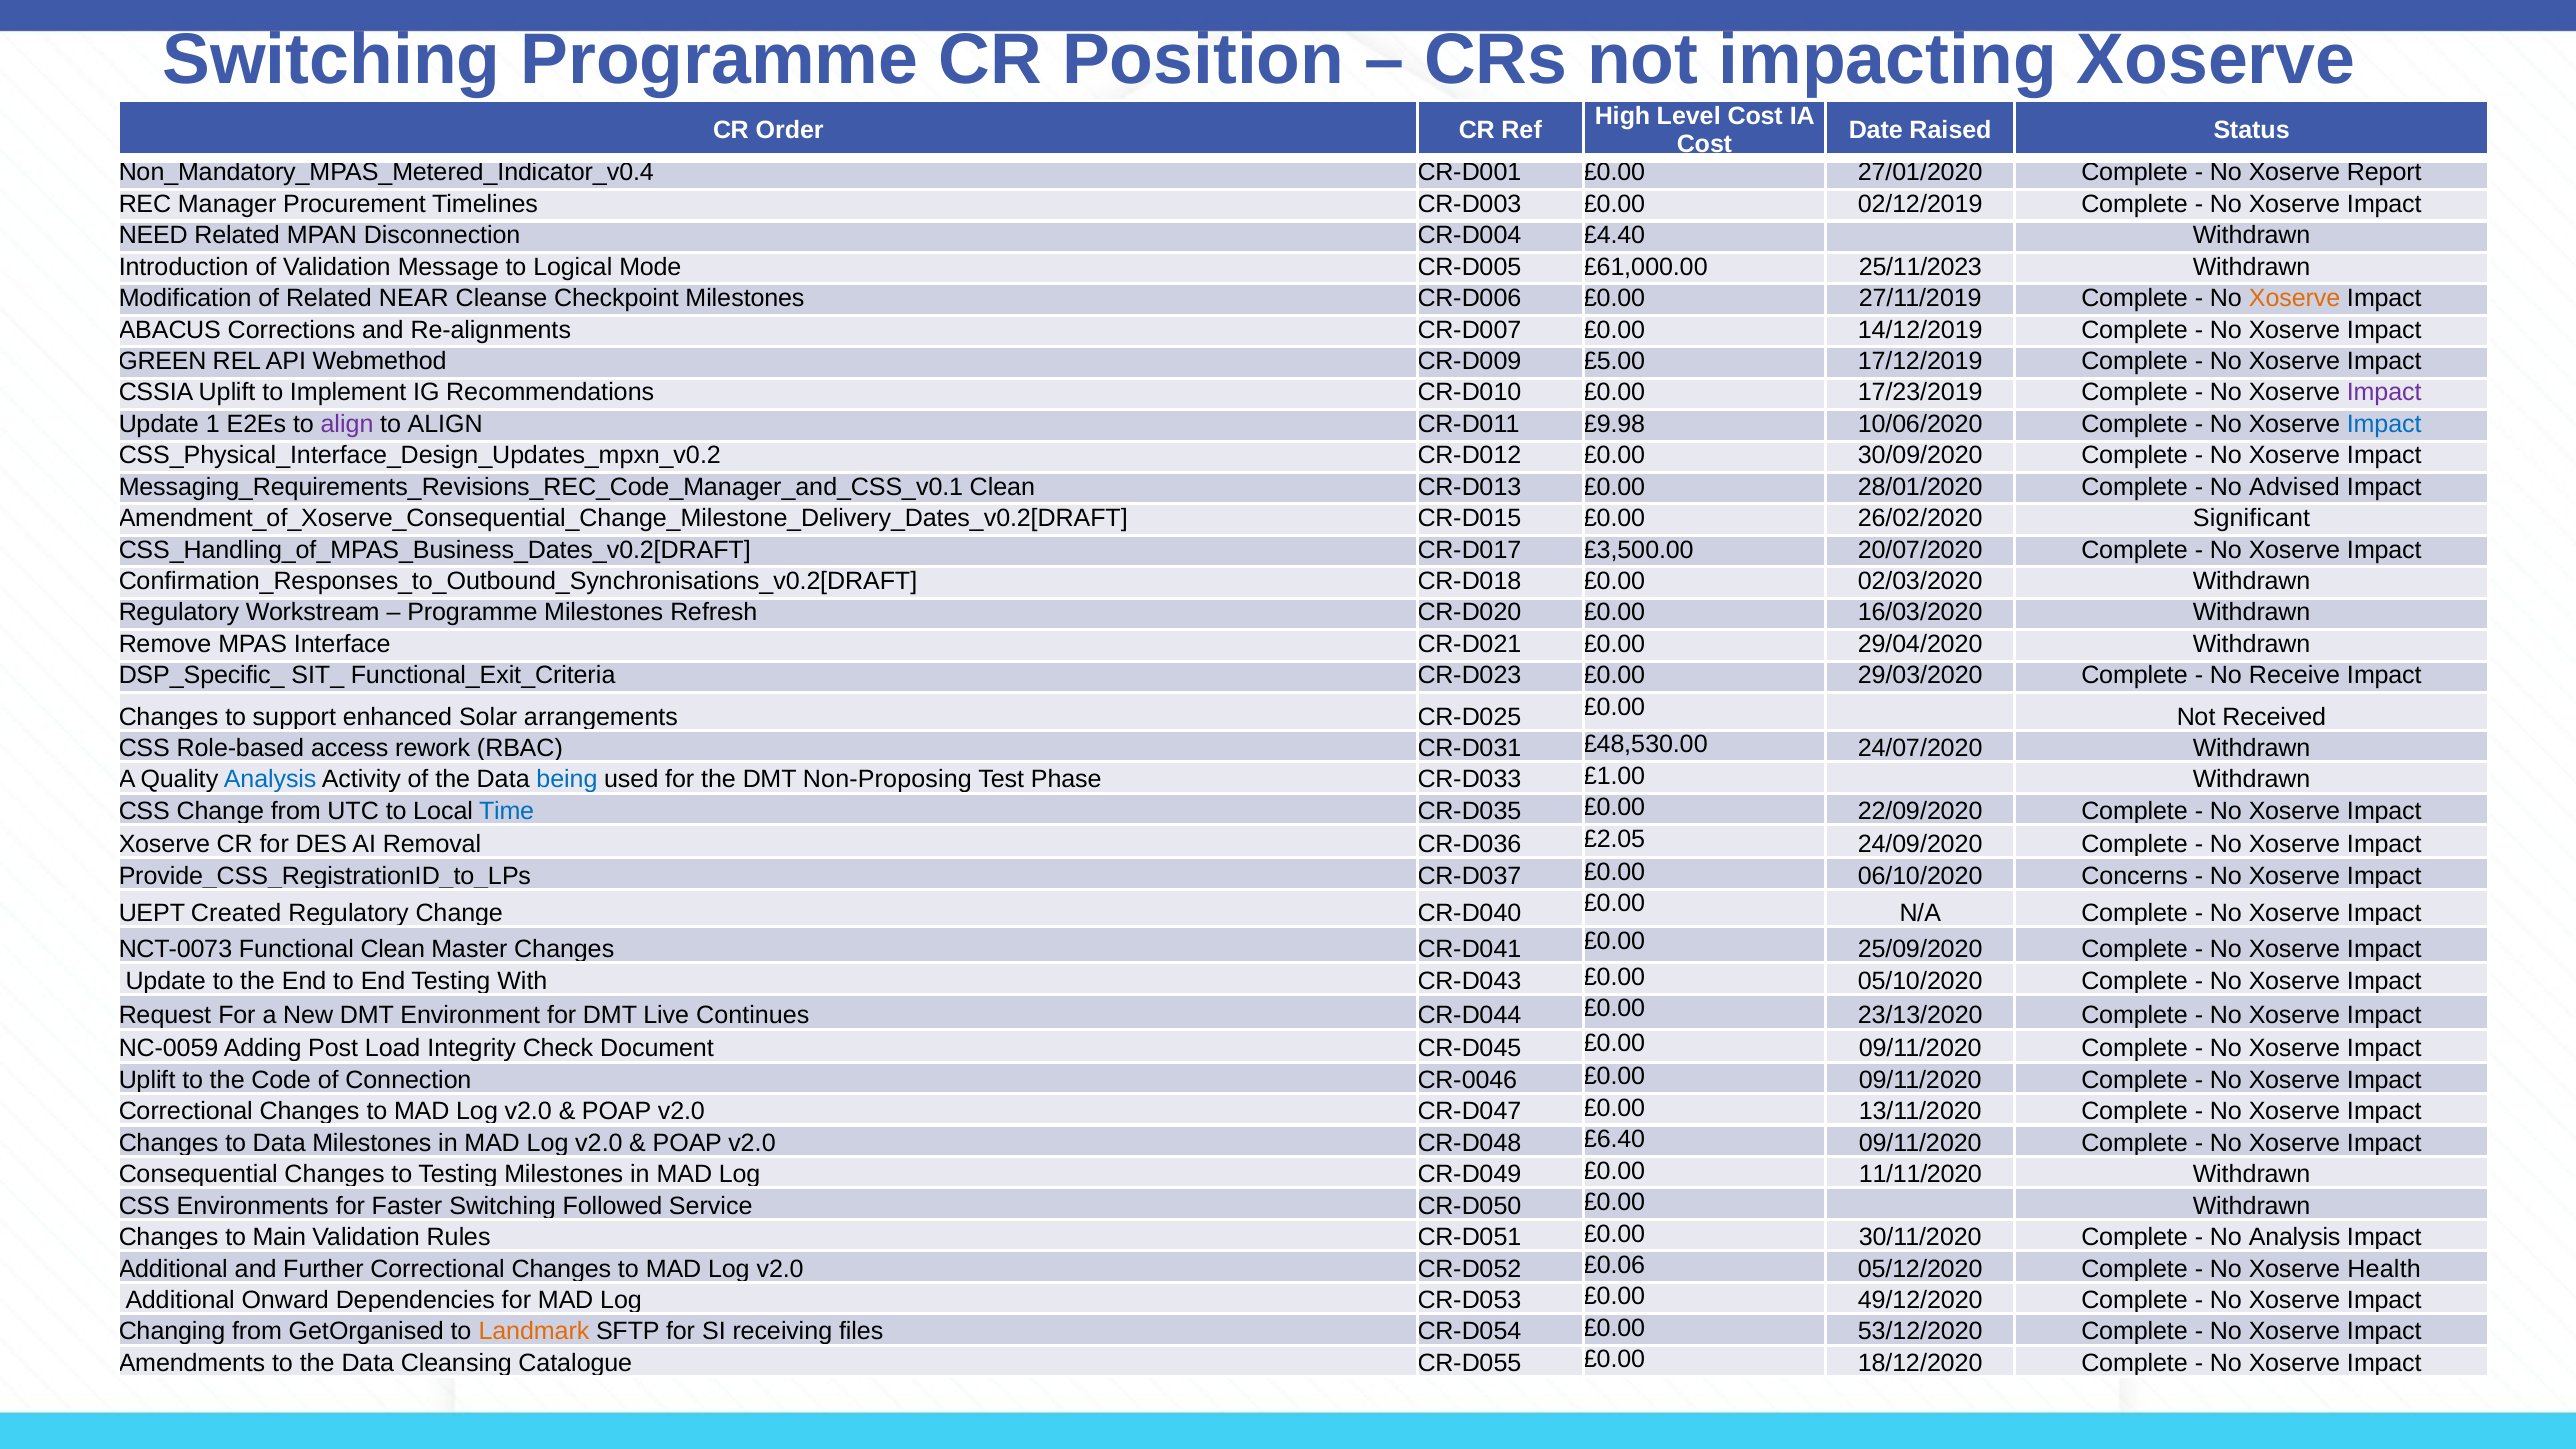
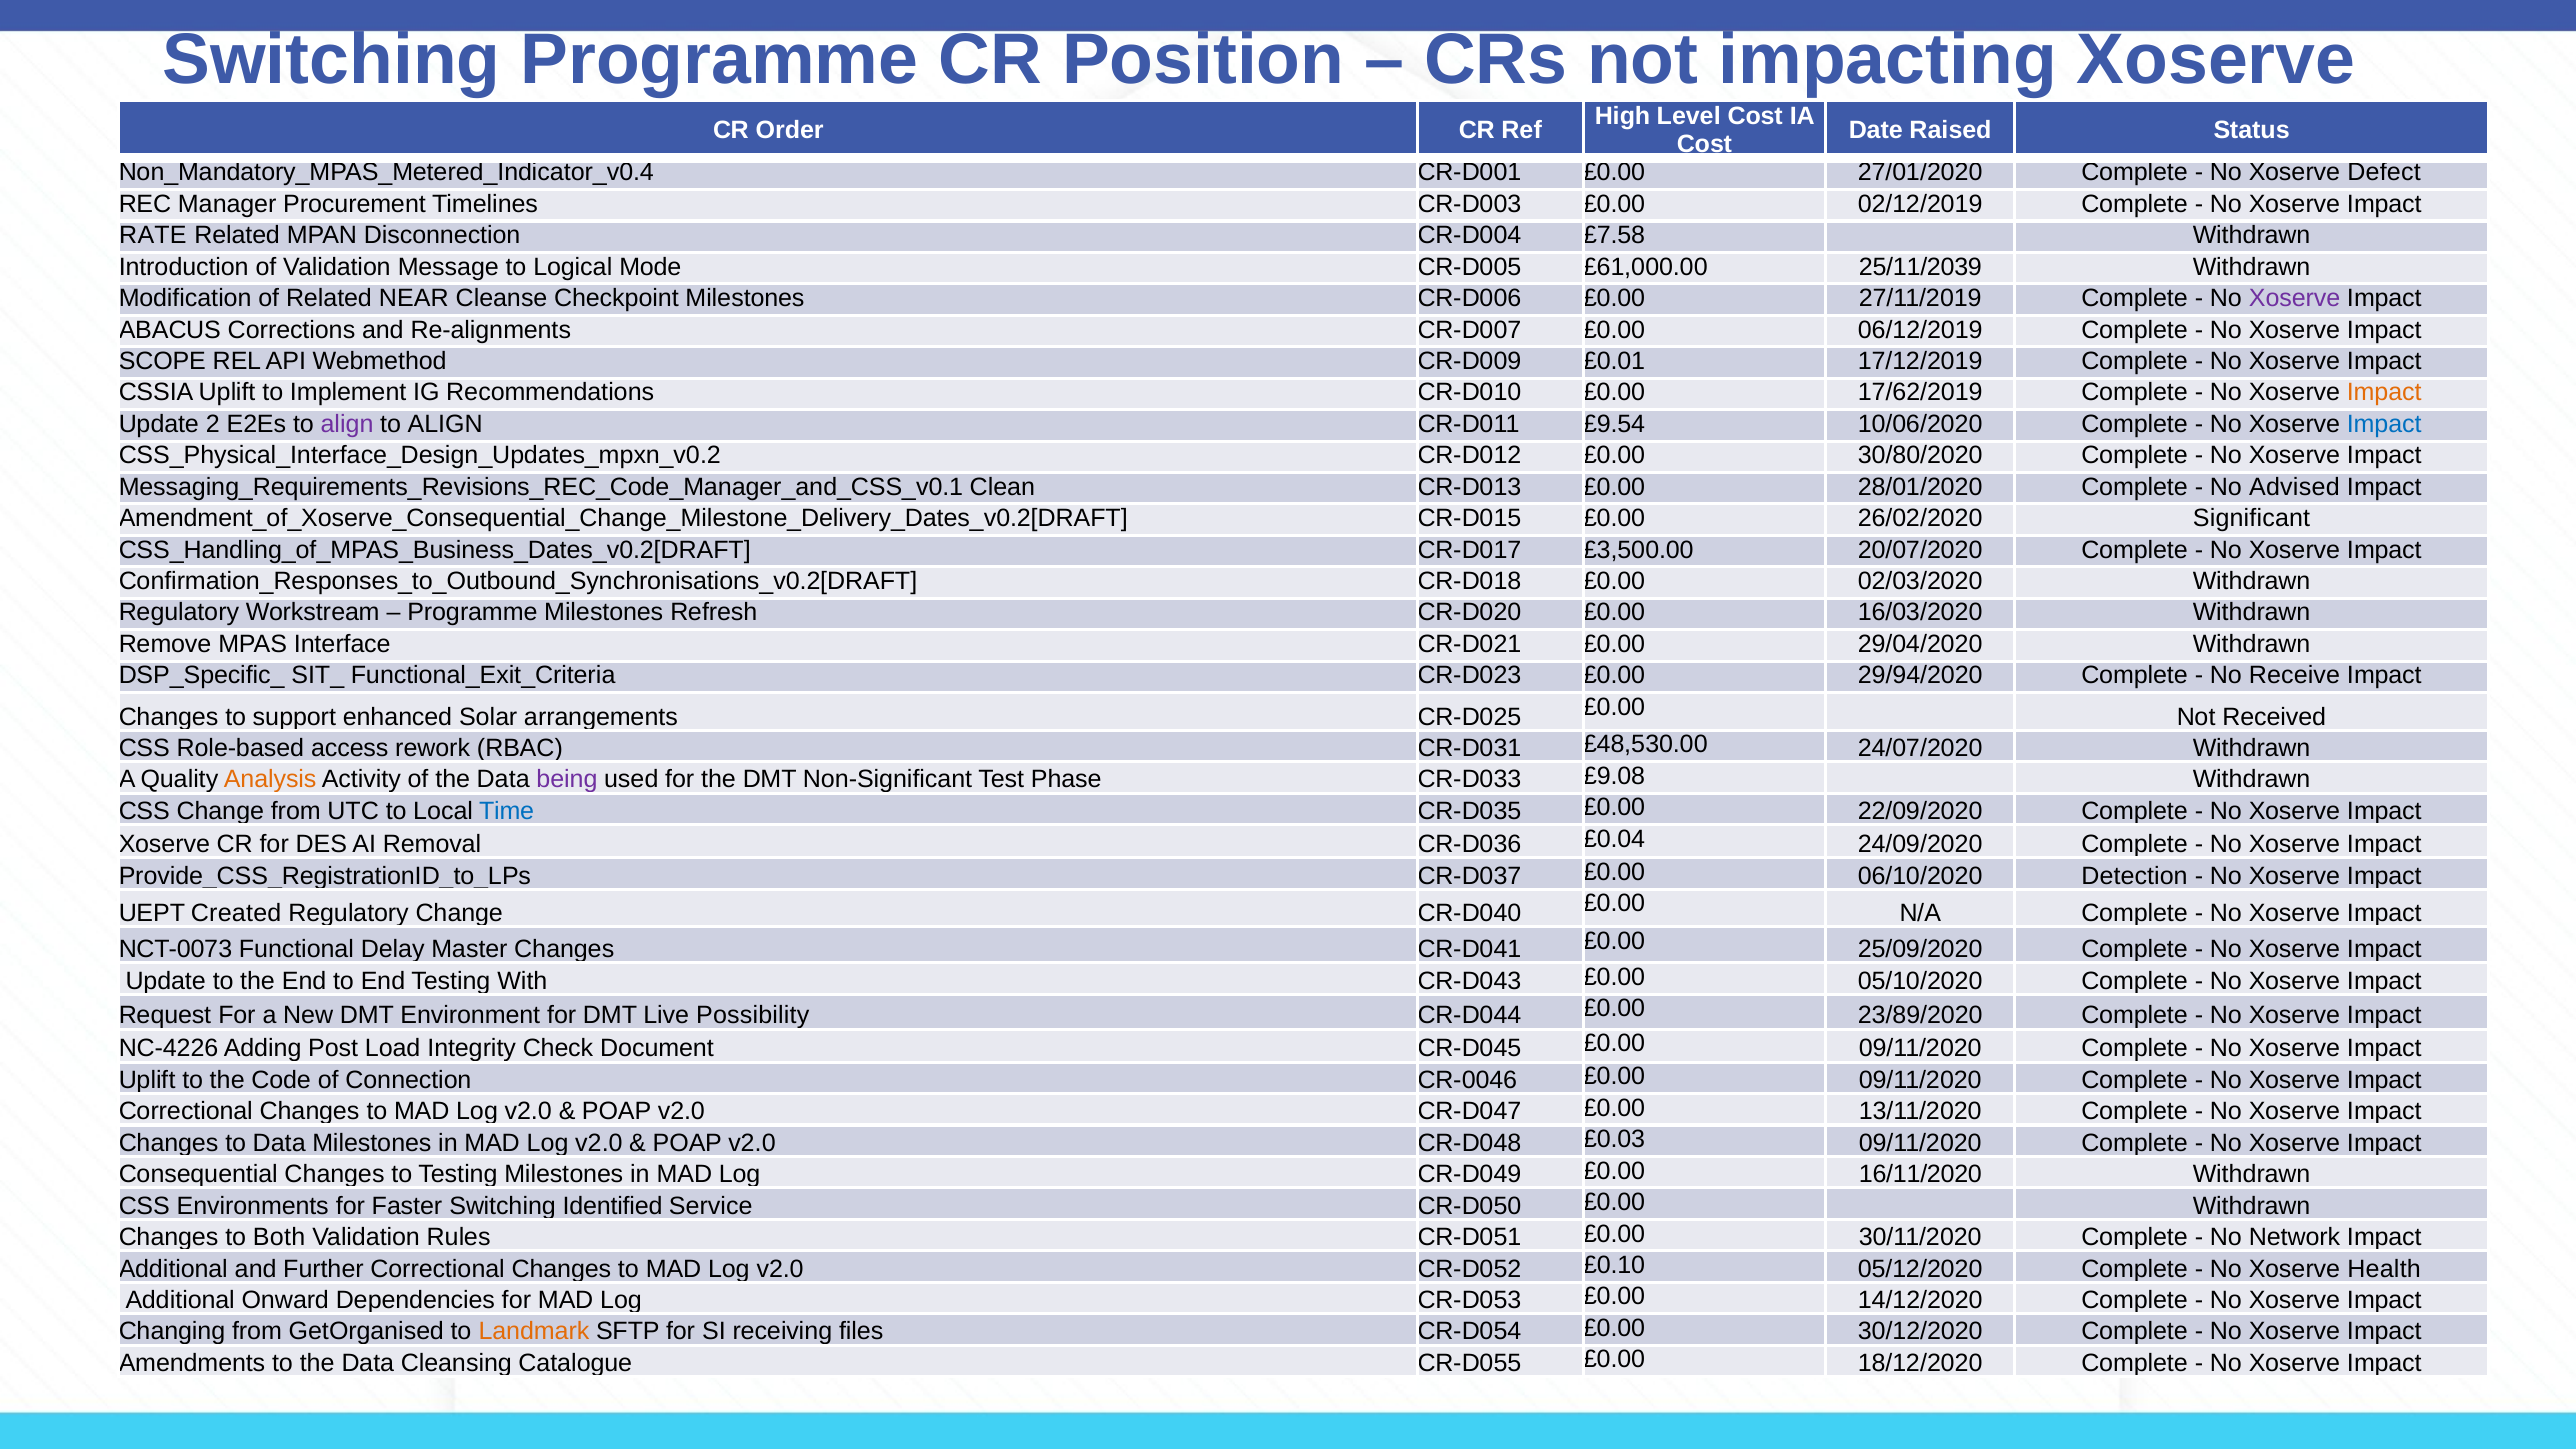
Report: Report -> Defect
NEED: NEED -> RATE
£4.40: £4.40 -> £7.58
25/11/2023: 25/11/2023 -> 25/11/2039
Xoserve at (2295, 298) colour: orange -> purple
14/12/2019: 14/12/2019 -> 06/12/2019
GREEN: GREEN -> SCOPE
£5.00: £5.00 -> £0.01
17/23/2019: 17/23/2019 -> 17/62/2019
Impact at (2384, 393) colour: purple -> orange
1: 1 -> 2
£9.98: £9.98 -> £9.54
30/09/2020: 30/09/2020 -> 30/80/2020
29/03/2020: 29/03/2020 -> 29/94/2020
Analysis at (270, 780) colour: blue -> orange
being colour: blue -> purple
Non-Proposing: Non-Proposing -> Non-Significant
£1.00: £1.00 -> £9.08
£2.05: £2.05 -> £0.04
Concerns: Concerns -> Detection
Functional Clean: Clean -> Delay
Continues: Continues -> Possibility
23/13/2020: 23/13/2020 -> 23/89/2020
NC-0059: NC-0059 -> NC-4226
£6.40: £6.40 -> £0.03
11/11/2020: 11/11/2020 -> 16/11/2020
Followed: Followed -> Identified
Main: Main -> Both
No Analysis: Analysis -> Network
£0.06: £0.06 -> £0.10
49/12/2020: 49/12/2020 -> 14/12/2020
53/12/2020: 53/12/2020 -> 30/12/2020
